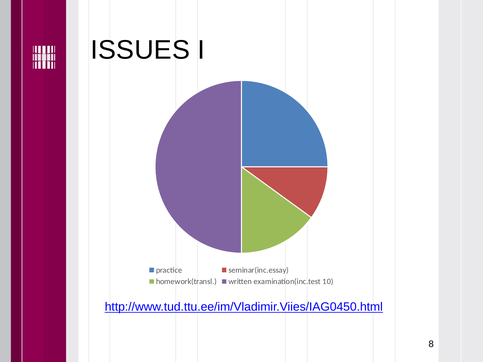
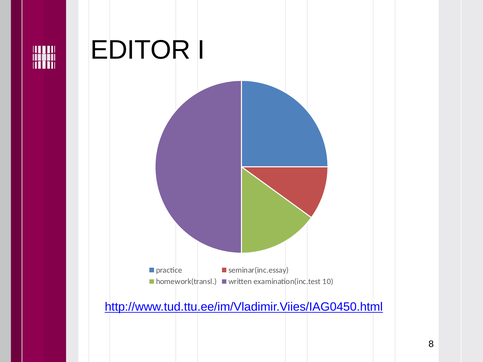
ISSUES: ISSUES -> EDITOR
